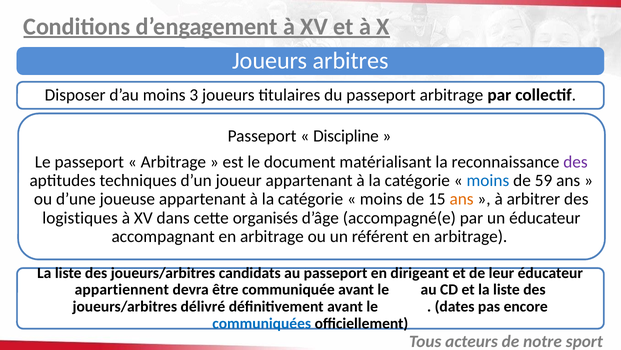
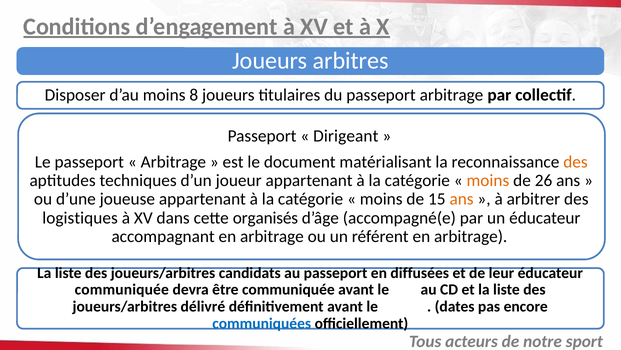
3: 3 -> 8
Discipline: Discipline -> Dirigeant
des at (575, 162) colour: purple -> orange
moins at (488, 180) colour: blue -> orange
59: 59 -> 26
dirigeant: dirigeant -> diffusées
appartiennent at (122, 289): appartiennent -> communiquée
